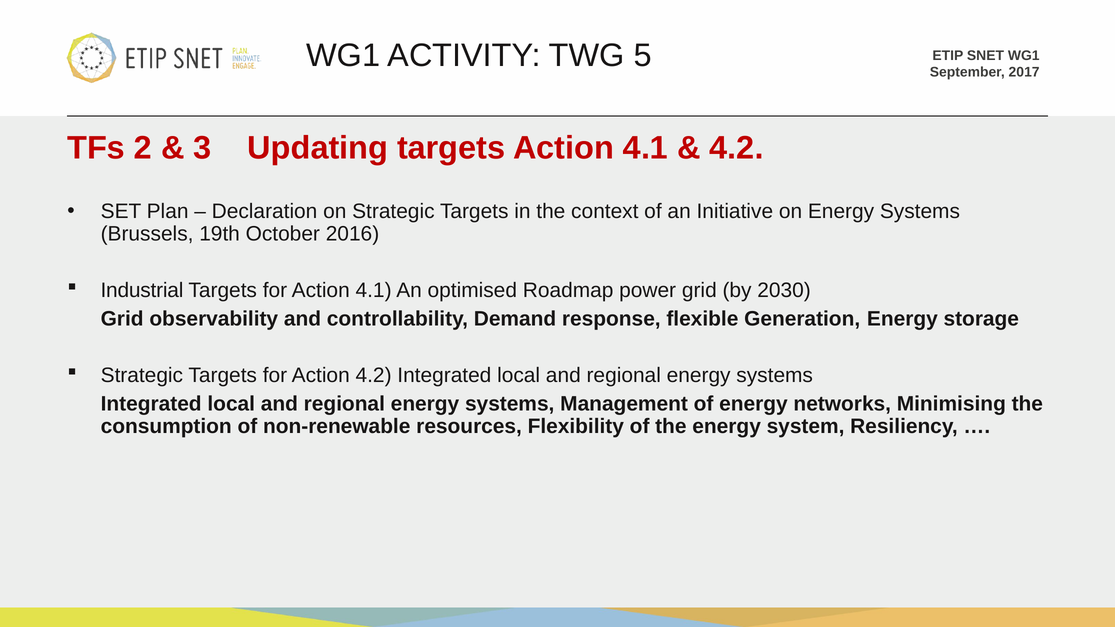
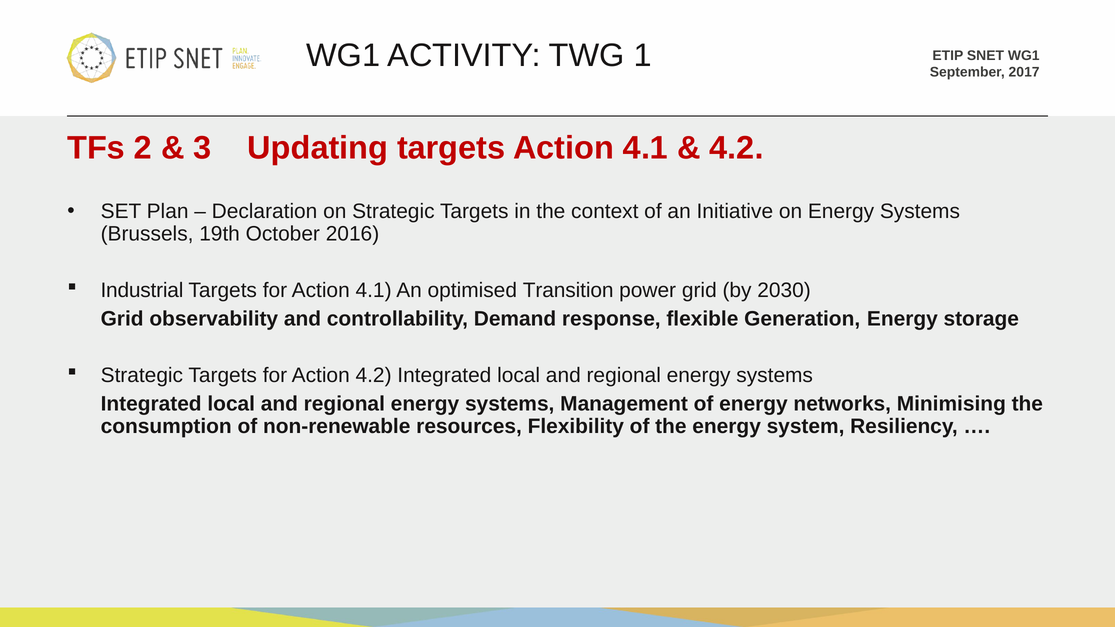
5: 5 -> 1
Roadmap: Roadmap -> Transition
